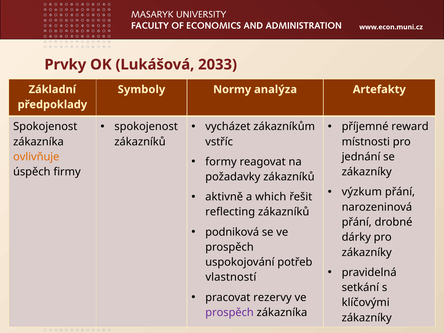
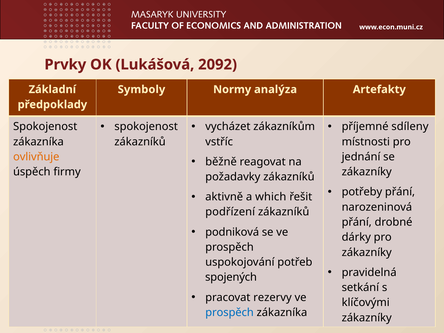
2033: 2033 -> 2092
reward: reward -> sdíleny
formy: formy -> běžně
výzkum: výzkum -> potřeby
reflecting: reflecting -> podřízení
vlastností: vlastností -> spojených
prospěch at (230, 312) colour: purple -> blue
